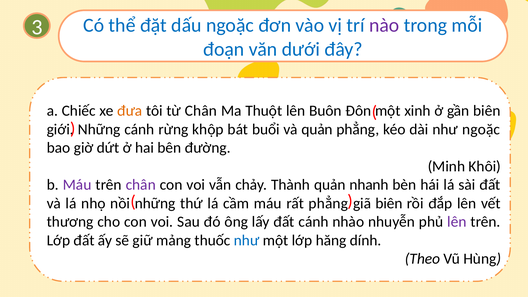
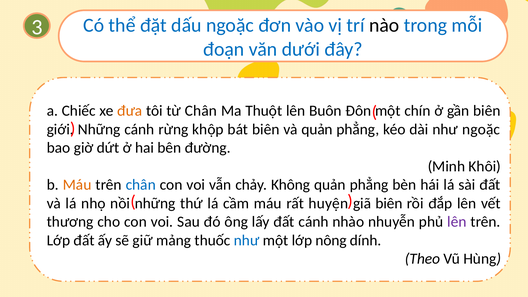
nào colour: purple -> black
xinh: xinh -> chín
bát buổi: buổi -> biên
Máu at (77, 185) colour: purple -> orange
chân at (141, 185) colour: purple -> blue
Thành: Thành -> Không
nhanh at (369, 185): nhanh -> phẳng
rất phẳng: phẳng -> huyện
hăng: hăng -> nông
